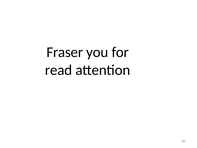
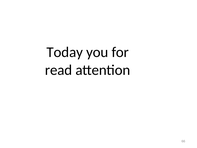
Fraser: Fraser -> Today
